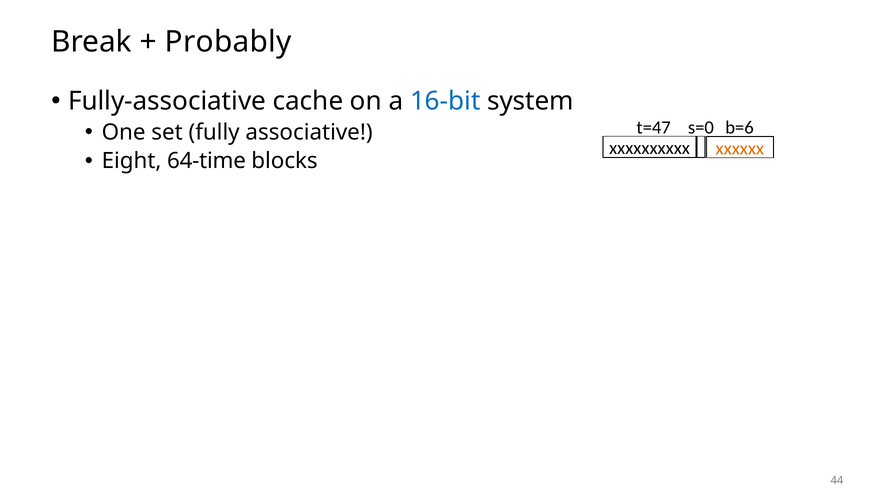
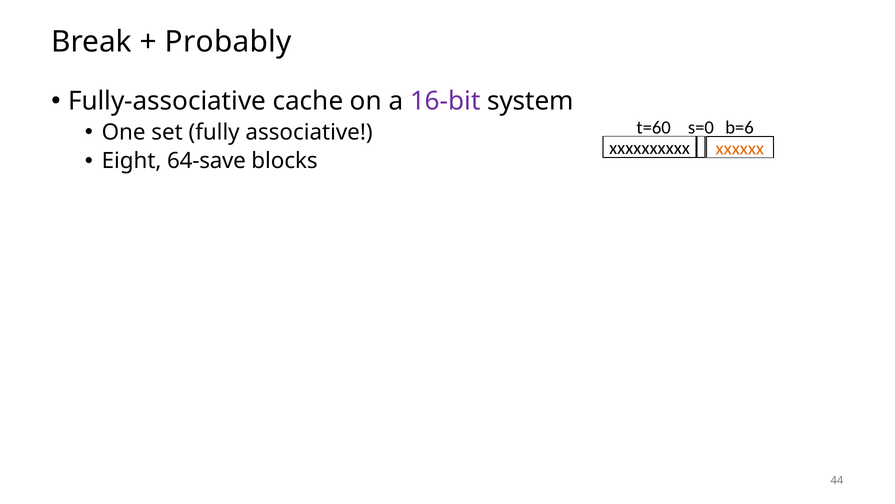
16-bit colour: blue -> purple
t=47: t=47 -> t=60
64-time: 64-time -> 64-save
